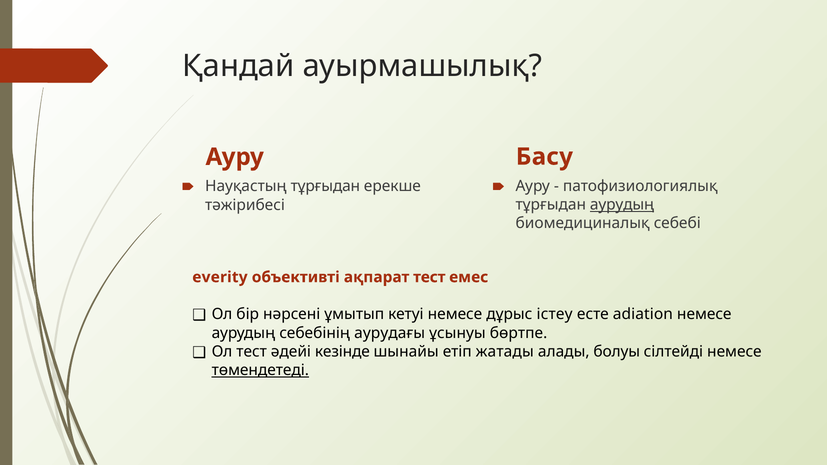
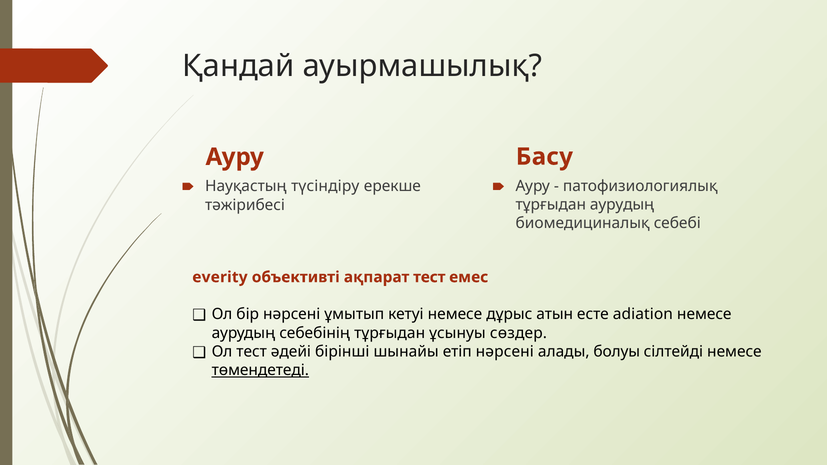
Науқастың тұрғыдан: тұрғыдан -> түсіндіру
аурудың at (622, 205) underline: present -> none
істеу: істеу -> атын
себебінің аурудағы: аурудағы -> тұрғыдан
бөртпе: бөртпе -> сөздер
кезінде: кезінде -> бірінші
етіп жатады: жатады -> нәрсені
